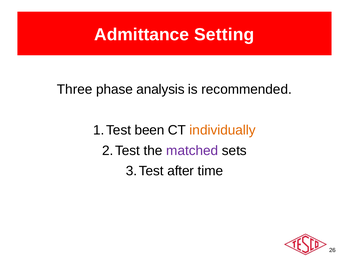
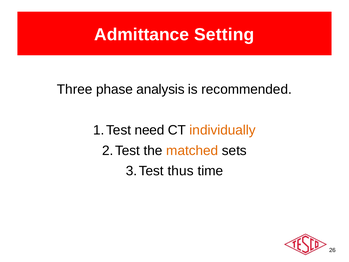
been: been -> need
matched colour: purple -> orange
after: after -> thus
